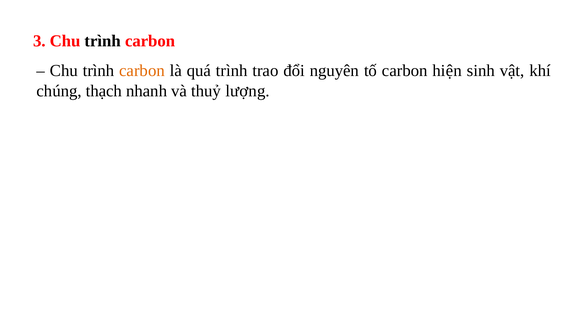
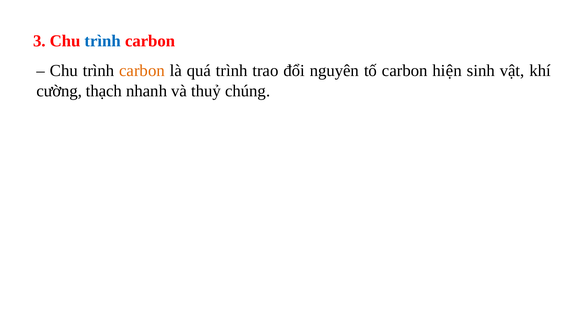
trình at (103, 41) colour: black -> blue
chúng: chúng -> cường
lượng: lượng -> chúng
